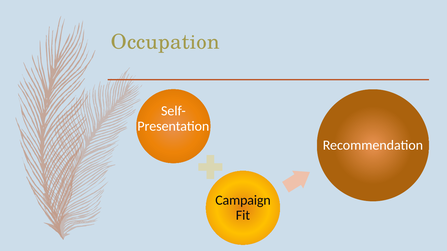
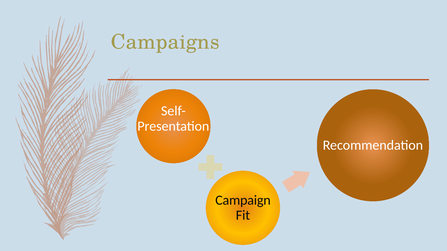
Occupation: Occupation -> Campaigns
